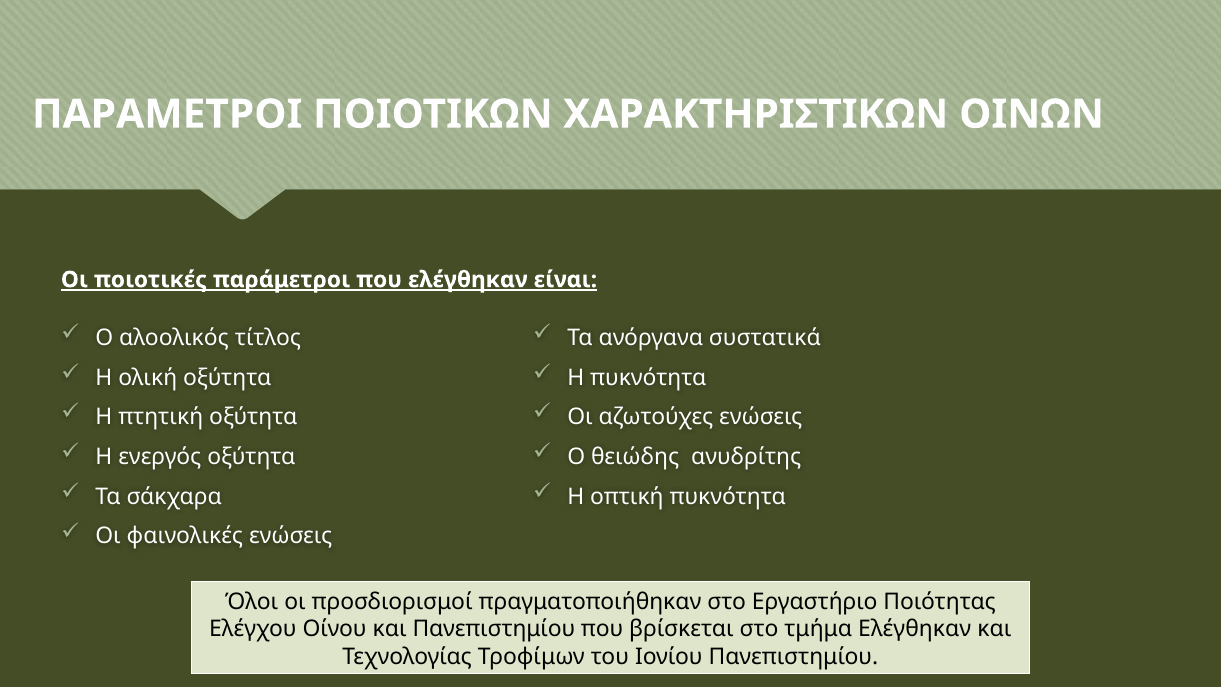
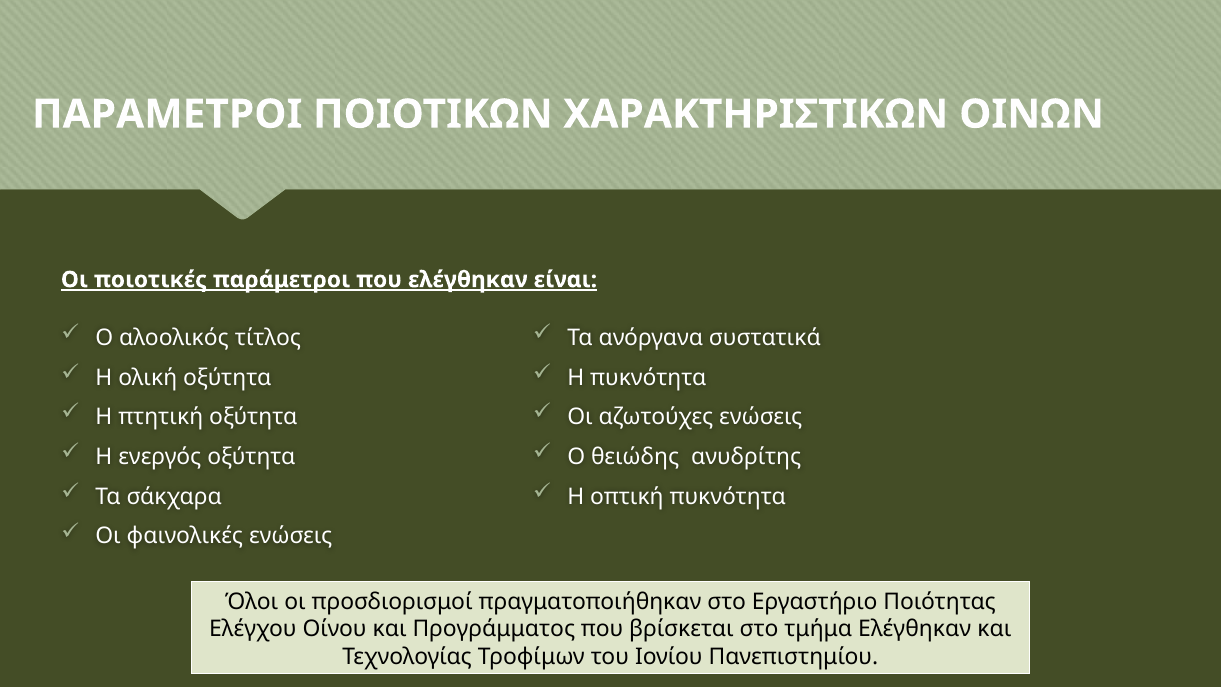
και Πανεπιστημίου: Πανεπιστημίου -> Προγράμματος
